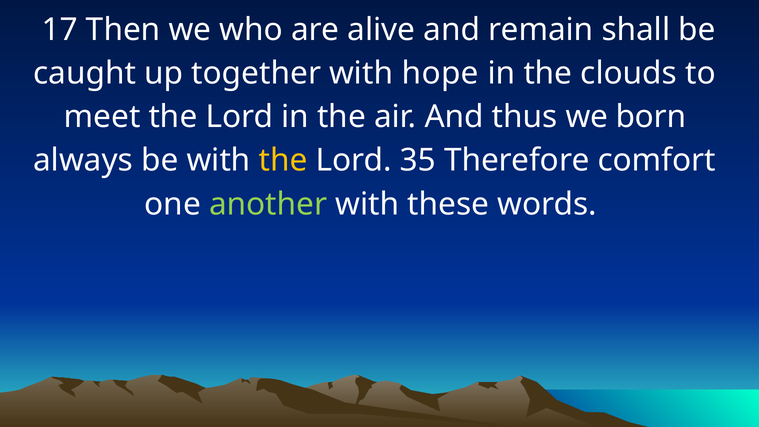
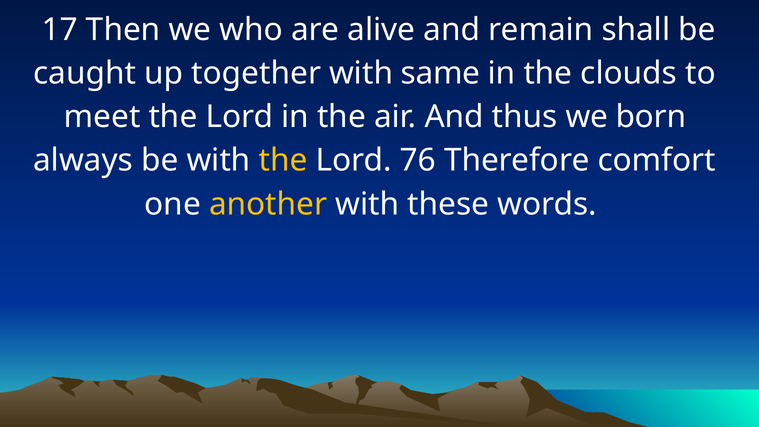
hope: hope -> same
35: 35 -> 76
another colour: light green -> yellow
